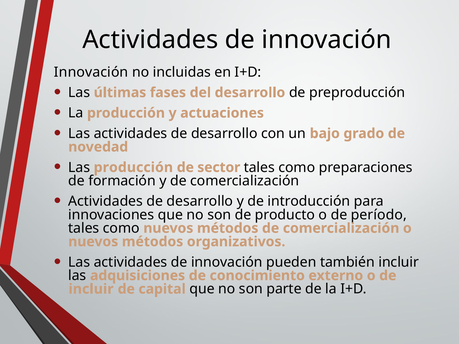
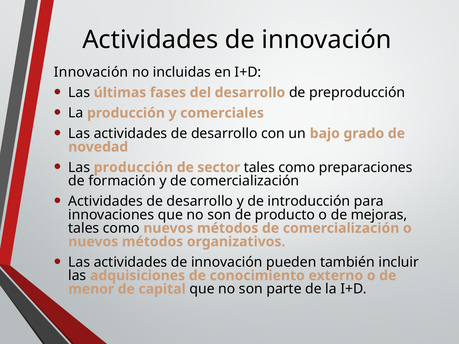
actuaciones: actuaciones -> comerciales
período: período -> mejoras
incluir at (91, 289): incluir -> menor
